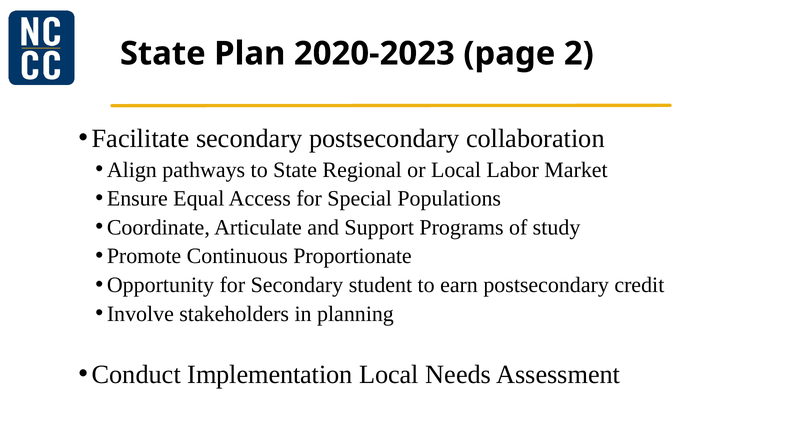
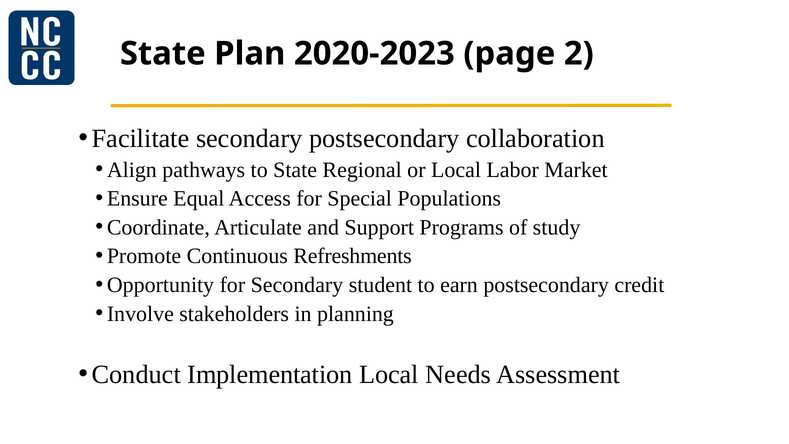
Proportionate: Proportionate -> Refreshments
